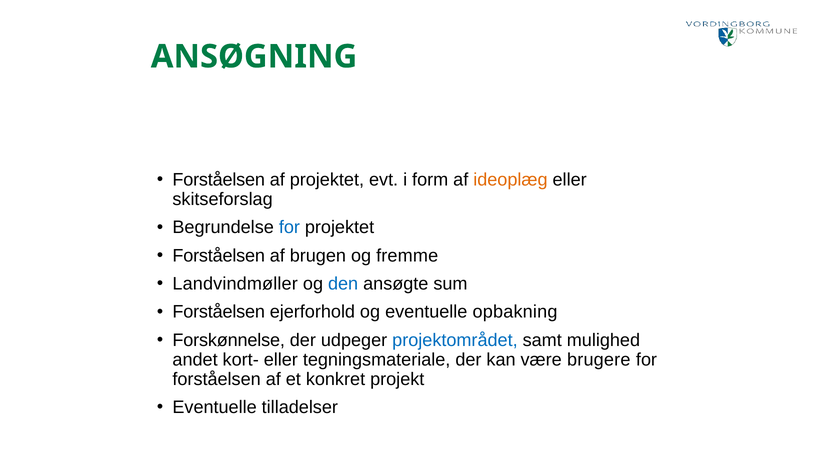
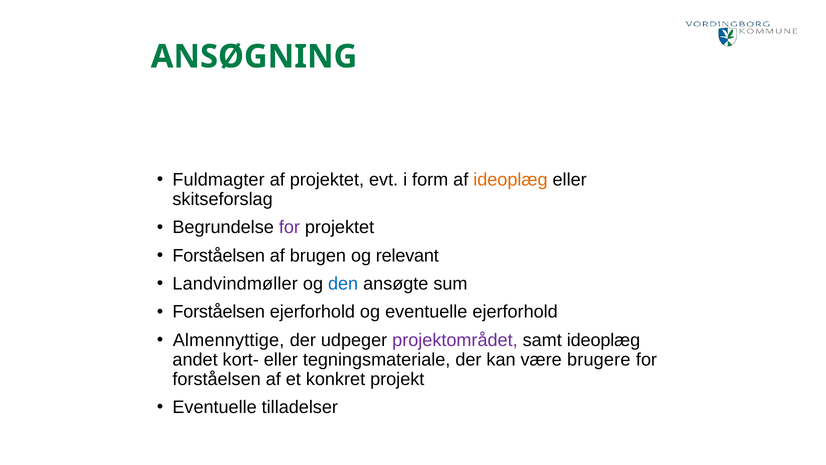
Forståelsen at (219, 180): Forståelsen -> Fuldmagter
for at (289, 227) colour: blue -> purple
fremme: fremme -> relevant
eventuelle opbakning: opbakning -> ejerforhold
Forskønnelse: Forskønnelse -> Almennyttige
projektområdet colour: blue -> purple
samt mulighed: mulighed -> ideoplæg
